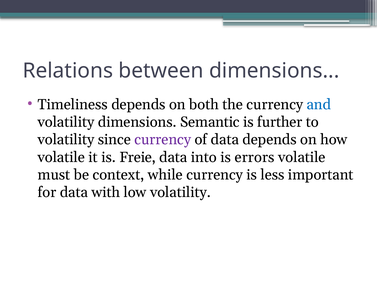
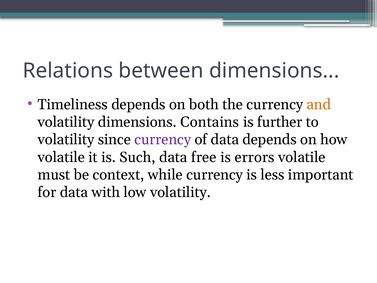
and colour: blue -> orange
Semantic: Semantic -> Contains
Freie: Freie -> Such
into: into -> free
